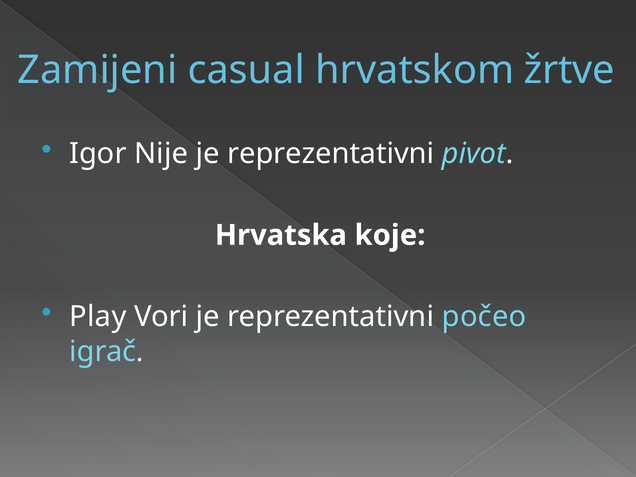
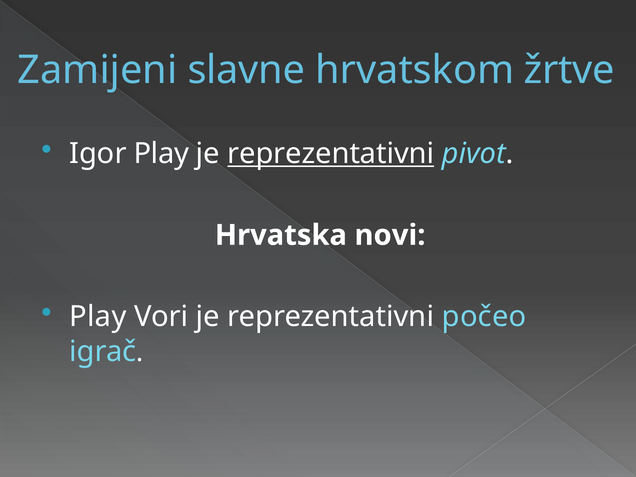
casual: casual -> slavne
Igor Nije: Nije -> Play
reprezentativni at (331, 154) underline: none -> present
koje: koje -> novi
